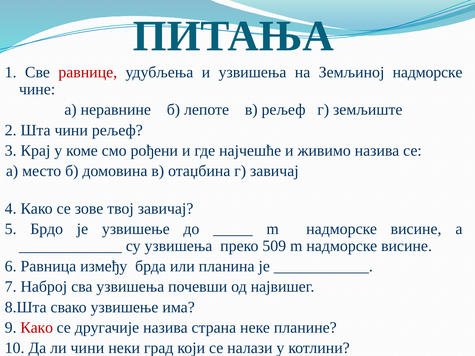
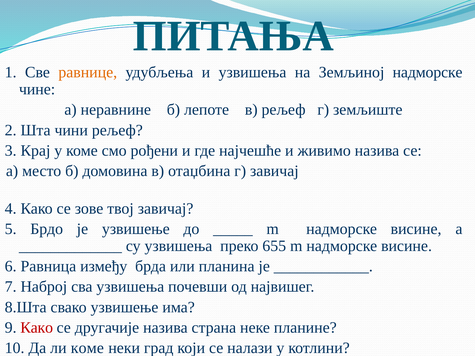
равнице colour: red -> orange
509: 509 -> 655
ли чини: чини -> коме
